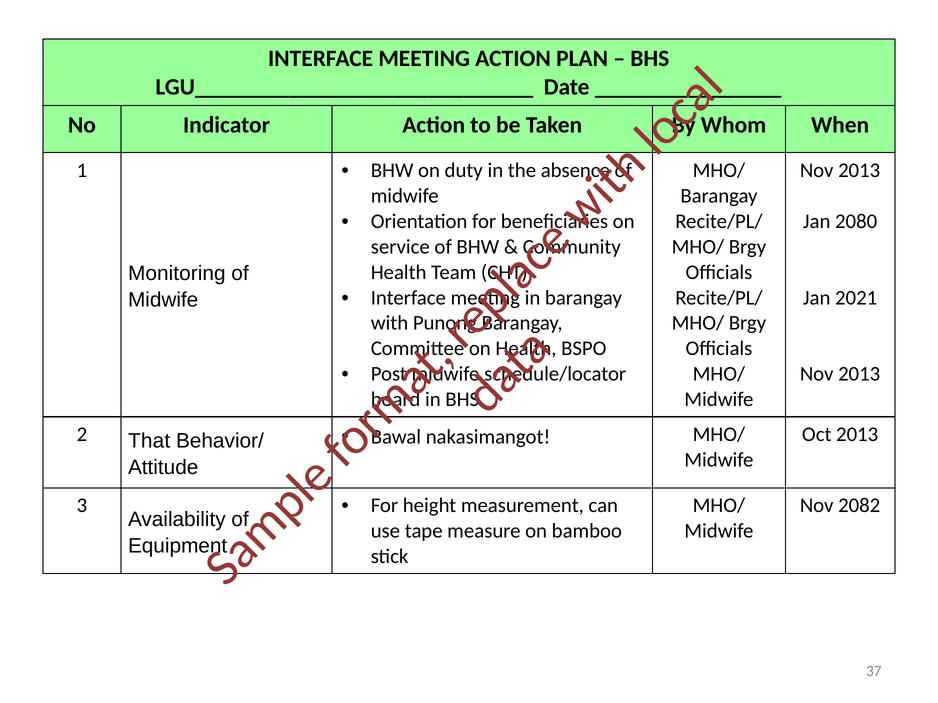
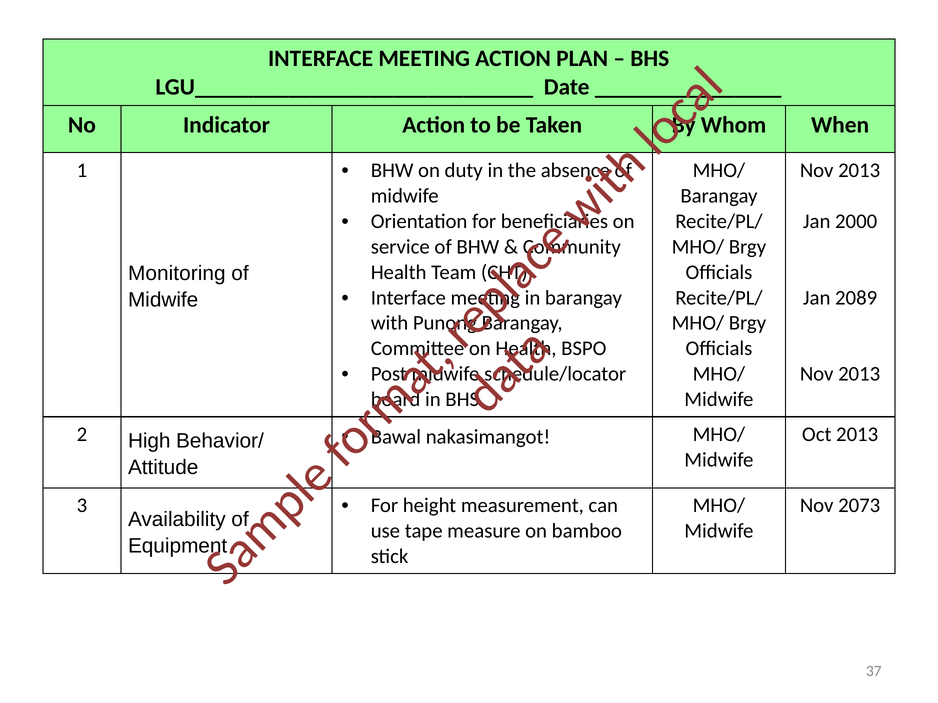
2080: 2080 -> 2000
2021: 2021 -> 2089
That: That -> High
2082: 2082 -> 2073
